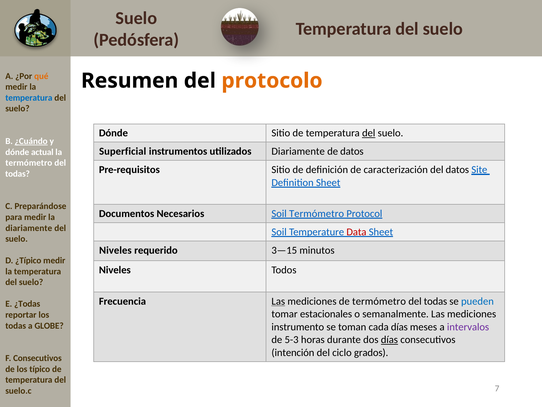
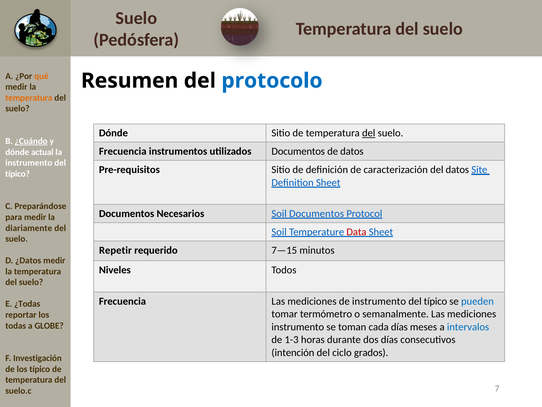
protocolo colour: orange -> blue
temperatura at (29, 98) colour: blue -> orange
Superficial at (123, 151): Superficial -> Frecuencia
utilizados Diariamente: Diariamente -> Documentos
termómetro at (29, 163): termómetro -> instrumento
todas at (17, 174): todas -> típico
Soil Termómetro: Termómetro -> Documentos
Niveles at (115, 250): Niveles -> Repetir
3—15: 3—15 -> 7—15
¿Típico: ¿Típico -> ¿Datos
Las at (278, 301) underline: present -> none
de termómetro: termómetro -> instrumento
todas at (436, 301): todas -> típico
estacionales: estacionales -> termómetro
intervalos colour: purple -> blue
5-3: 5-3 -> 1-3
días at (389, 339) underline: present -> none
F Consecutivos: Consecutivos -> Investigación
